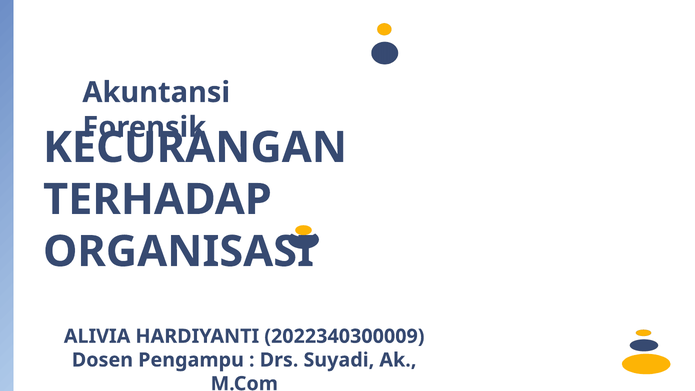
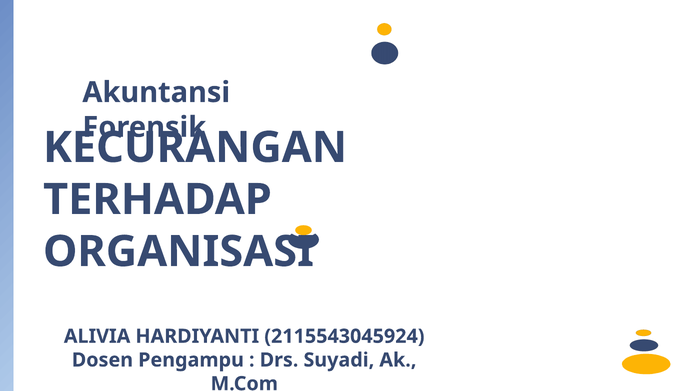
2022340300009: 2022340300009 -> 2115543045924
